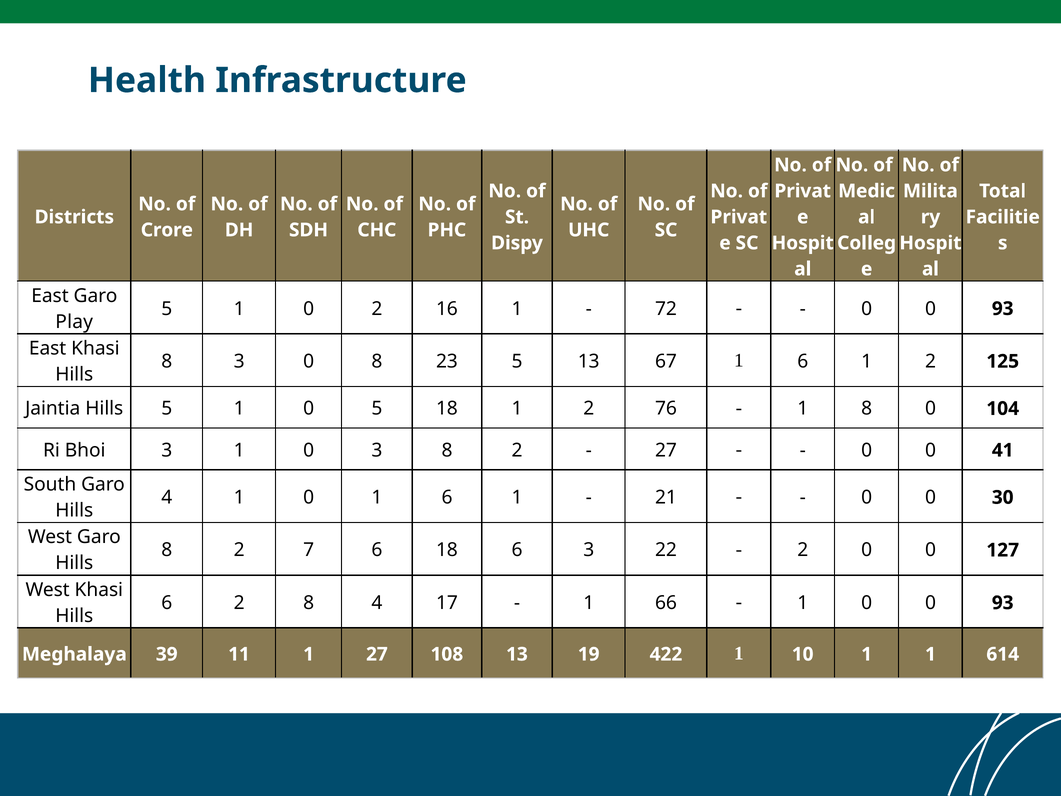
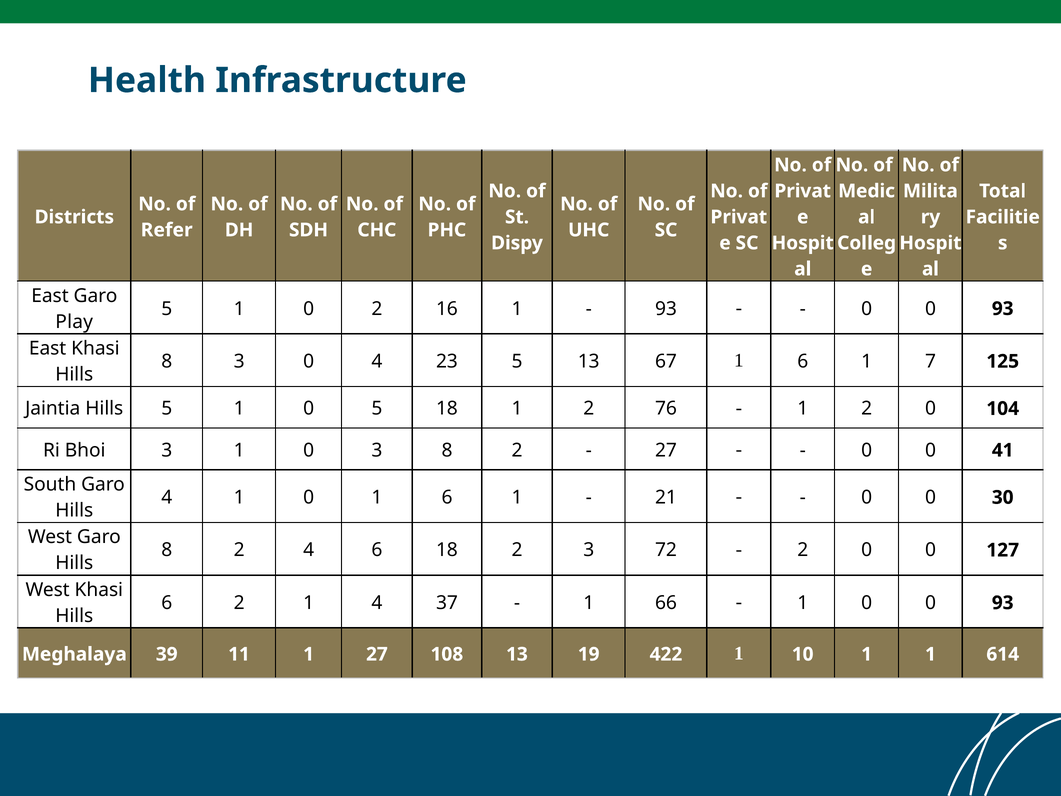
Crore: Crore -> Refer
72 at (666, 309): 72 -> 93
0 8: 8 -> 4
6 1 2: 2 -> 7
8 at (867, 408): 8 -> 2
2 7: 7 -> 4
18 6: 6 -> 2
22: 22 -> 72
2 8: 8 -> 1
17: 17 -> 37
